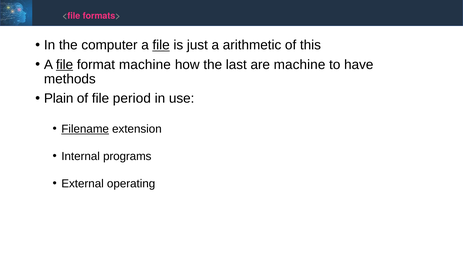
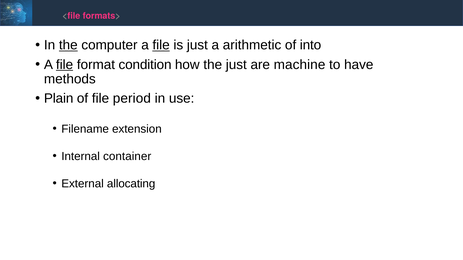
the at (68, 45) underline: none -> present
this: this -> into
format machine: machine -> condition
the last: last -> just
Filename underline: present -> none
programs: programs -> container
operating: operating -> allocating
